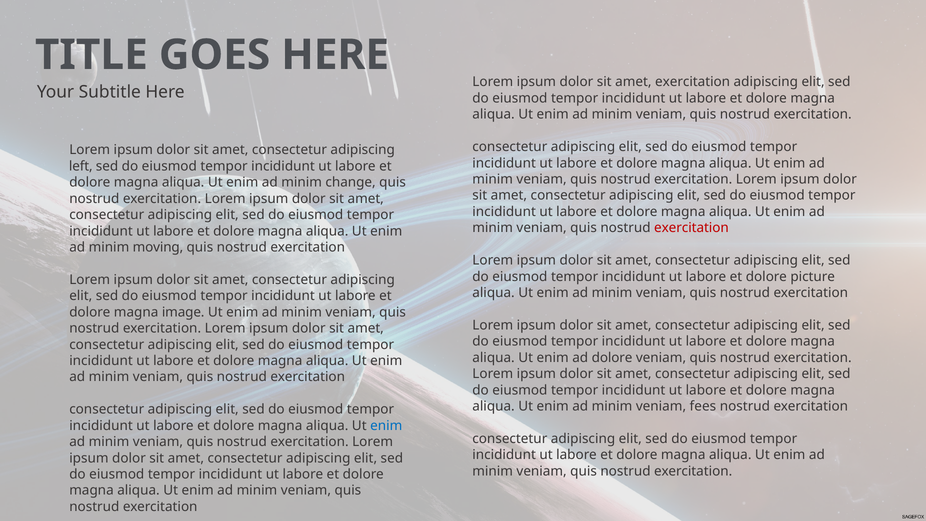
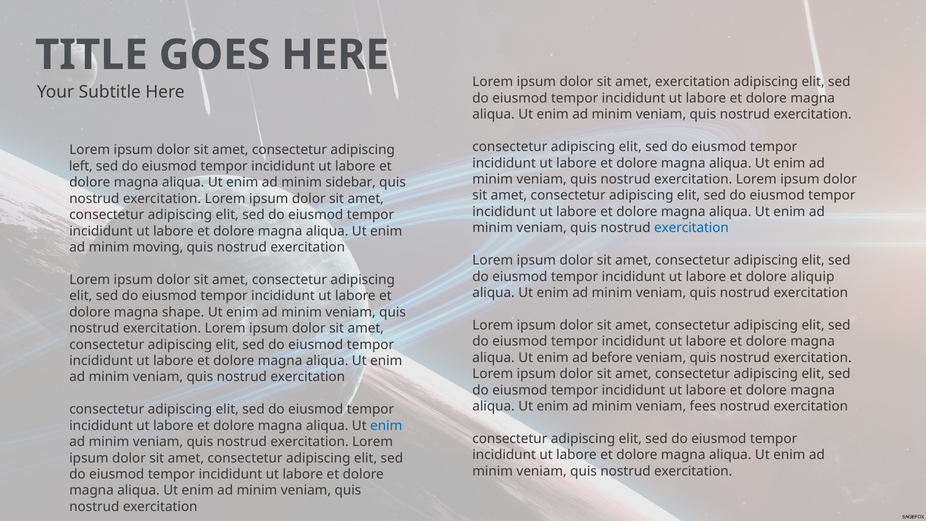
change: change -> sidebar
exercitation at (691, 228) colour: red -> blue
picture: picture -> aliquip
image: image -> shape
ad dolore: dolore -> before
